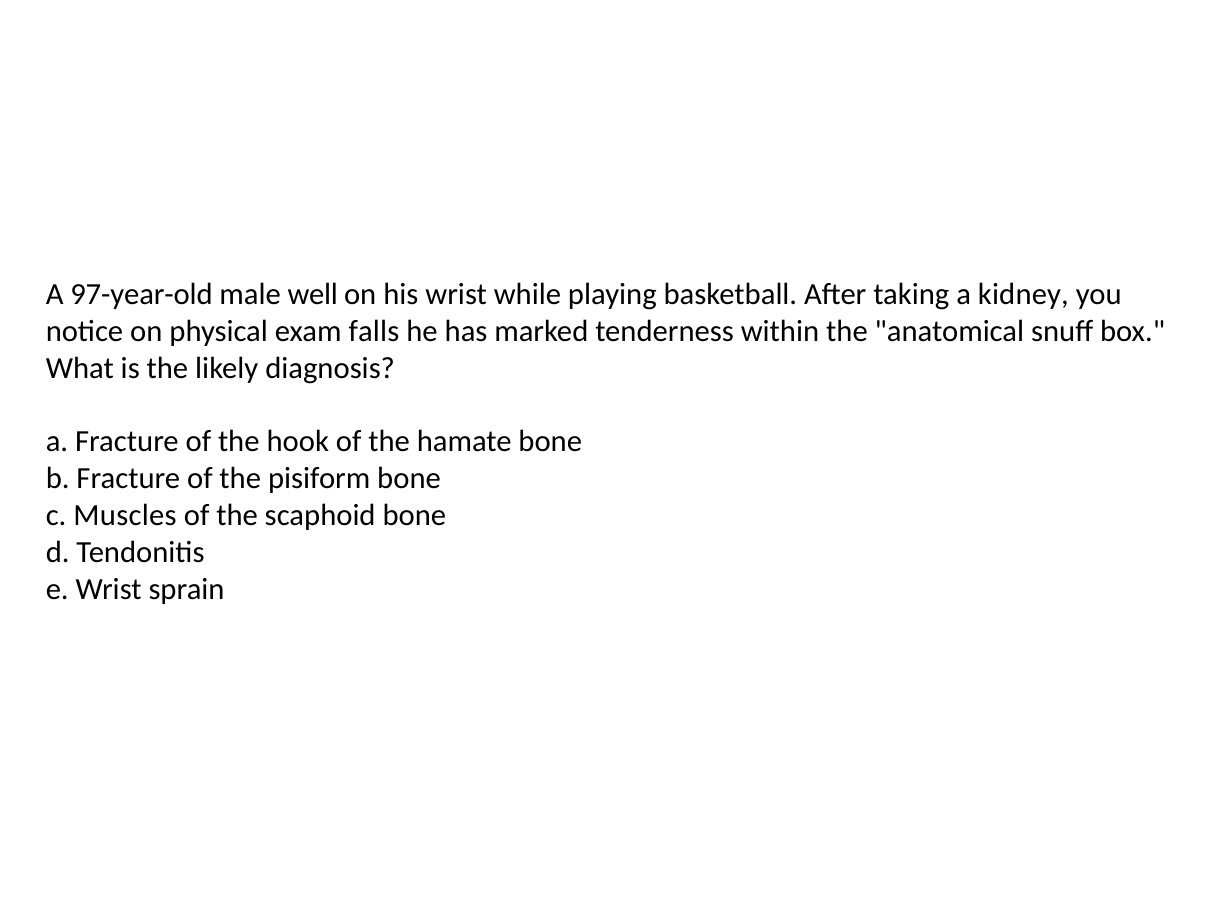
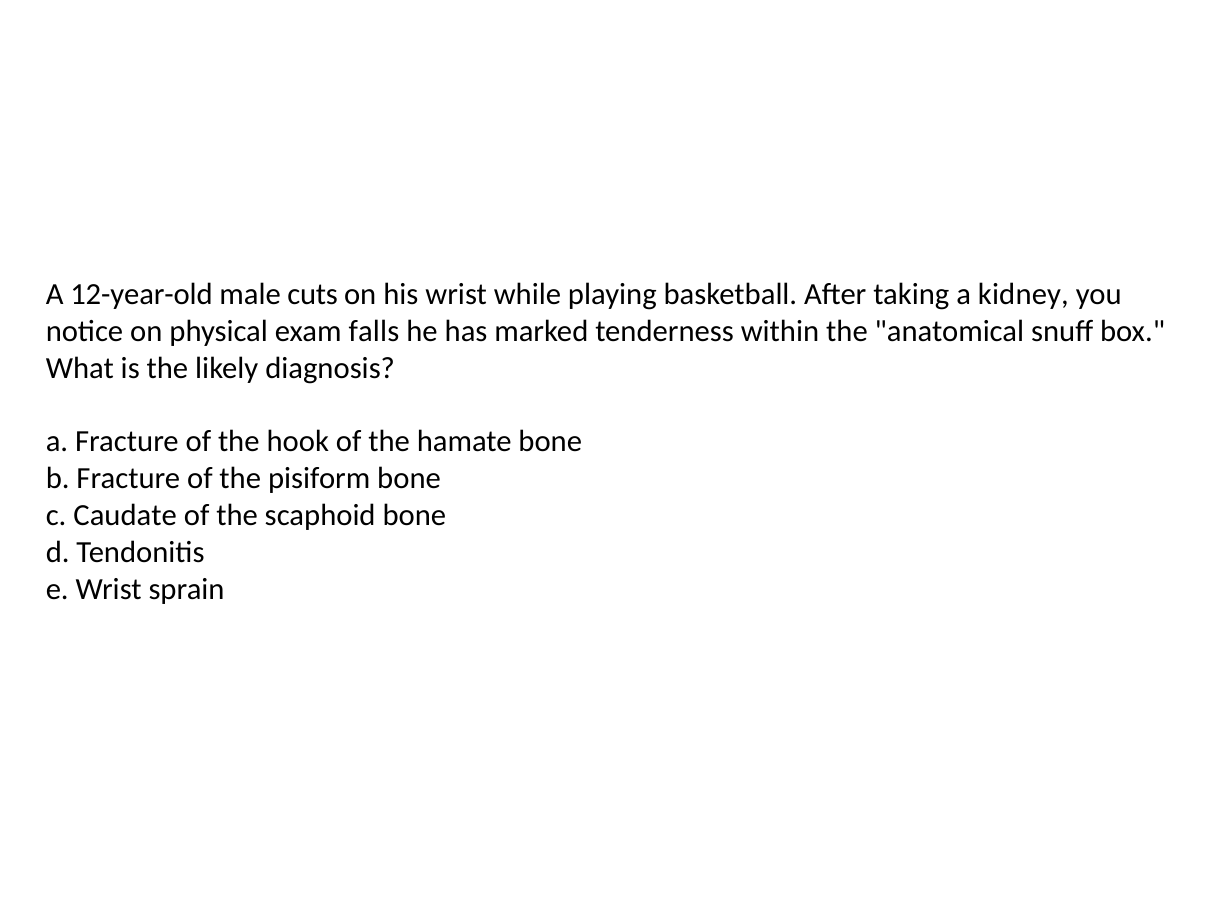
97-year-old: 97-year-old -> 12-year-old
well: well -> cuts
Muscles: Muscles -> Caudate
